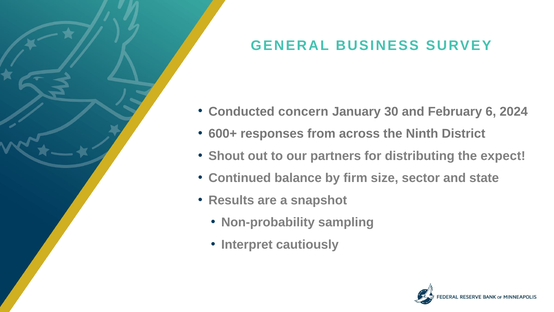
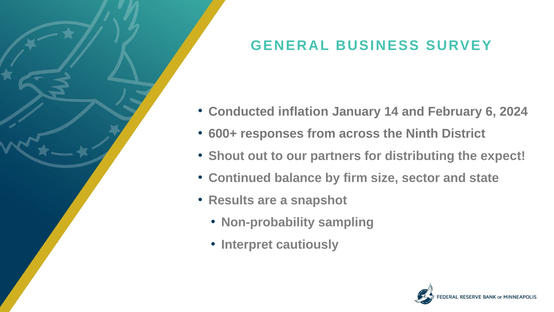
concern: concern -> inflation
30: 30 -> 14
